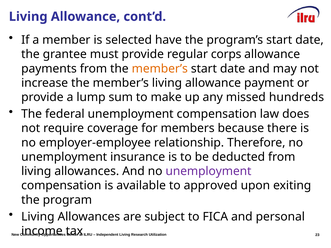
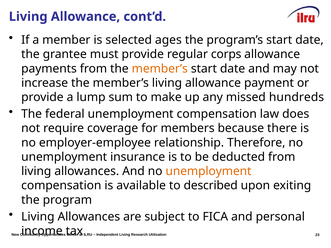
have: have -> ages
unemployment at (208, 171) colour: purple -> orange
approved: approved -> described
